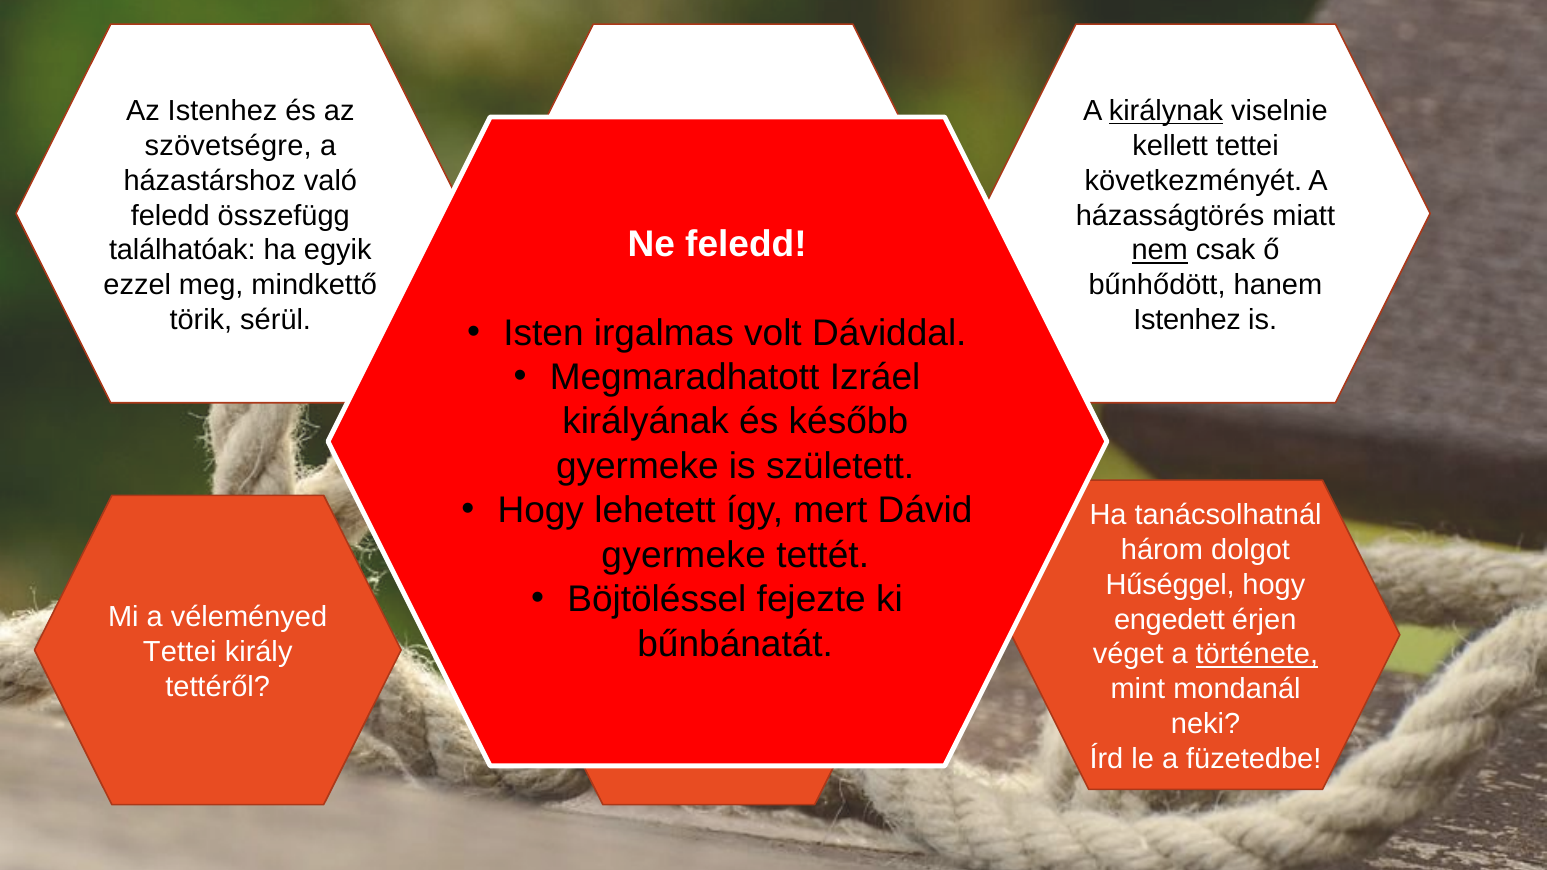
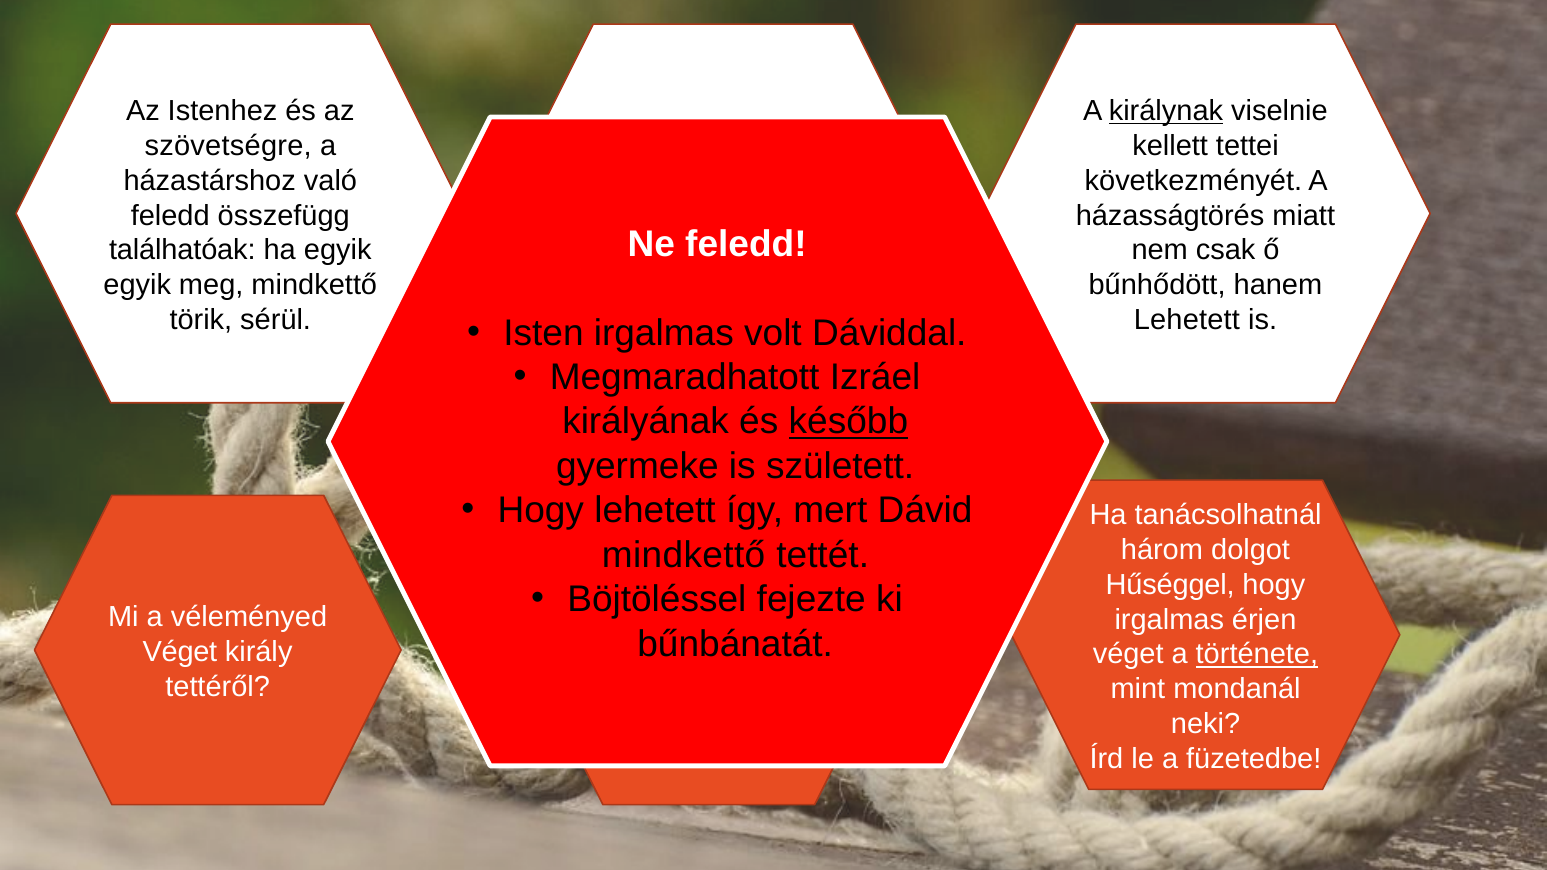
nem underline: present -> none
ezzel at (137, 285): ezzel -> egyik
Istenhez at (1187, 320): Istenhez -> Lehetett
később underline: none -> present
gyermeke at (684, 555): gyermeke -> mindkettő
engedett at (1169, 620): engedett -> irgalmas
Tettei at (180, 652): Tettei -> Véget
